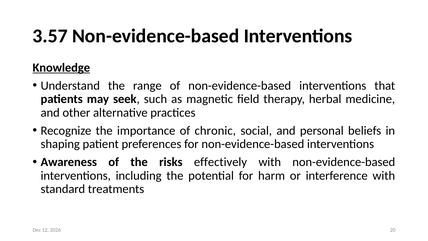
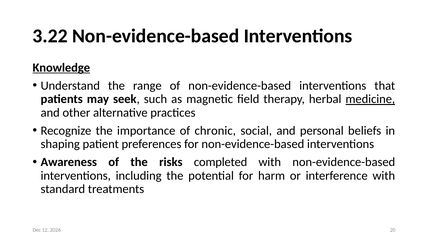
3.57: 3.57 -> 3.22
medicine underline: none -> present
effectively: effectively -> completed
